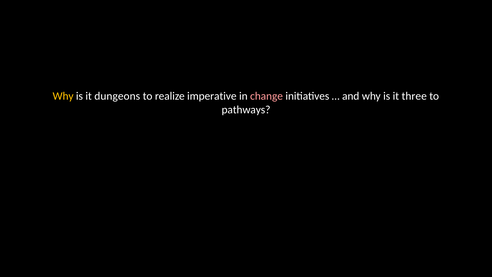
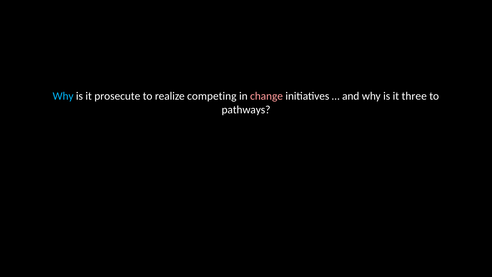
Why at (63, 96) colour: yellow -> light blue
dungeons: dungeons -> prosecute
imperative: imperative -> competing
